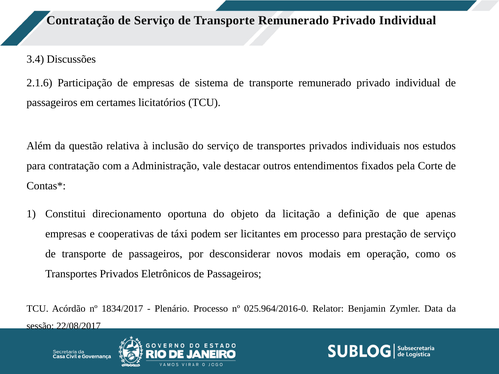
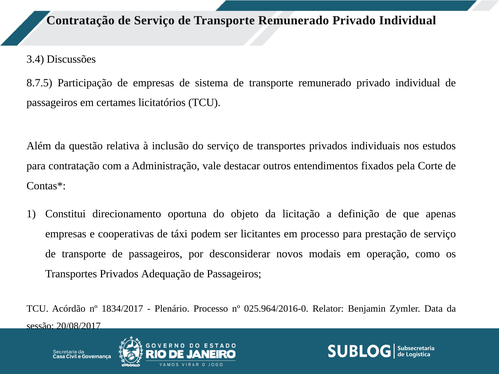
2.1.6: 2.1.6 -> 8.7.5
Eletrônicos: Eletrônicos -> Adequação
22/08/2017: 22/08/2017 -> 20/08/2017
